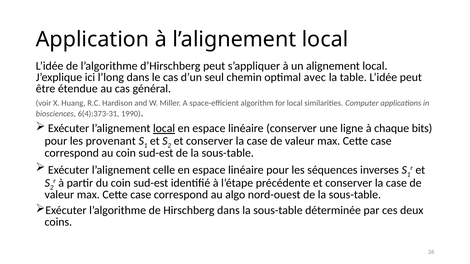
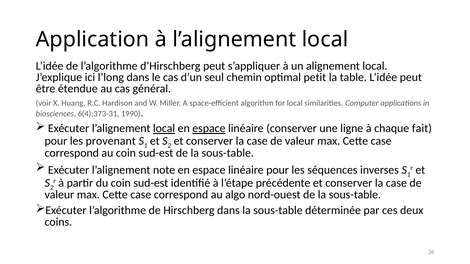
avec: avec -> petit
espace at (209, 129) underline: none -> present
bits: bits -> fait
celle: celle -> note
